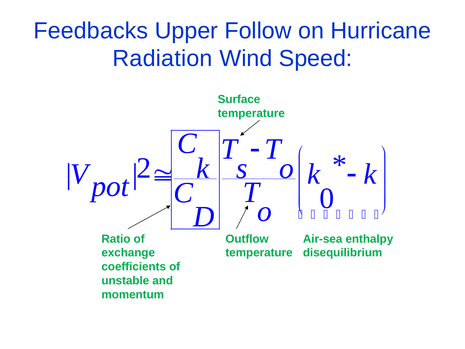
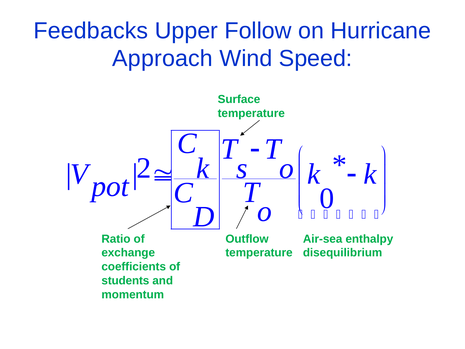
Radiation: Radiation -> Approach
unstable: unstable -> students
